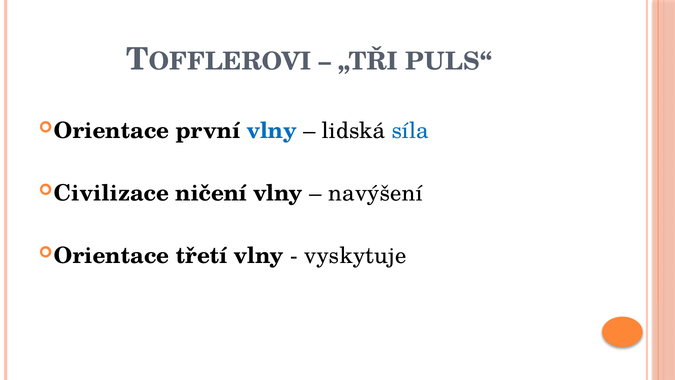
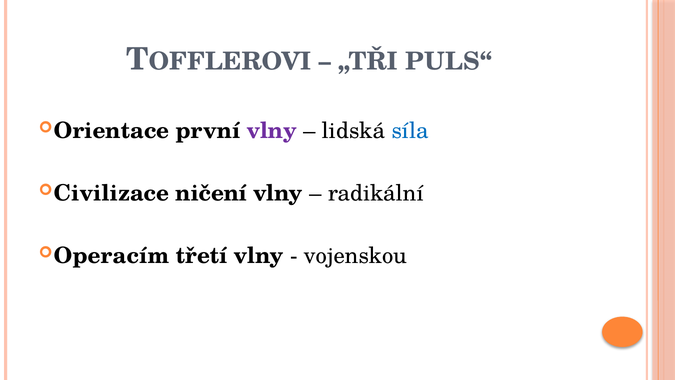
vlny at (272, 131) colour: blue -> purple
navýšení: navýšení -> radikální
Orientace at (112, 256): Orientace -> Operacím
vyskytuje: vyskytuje -> vojenskou
